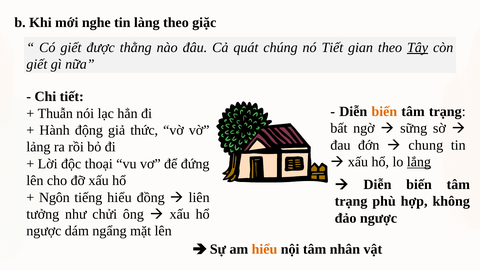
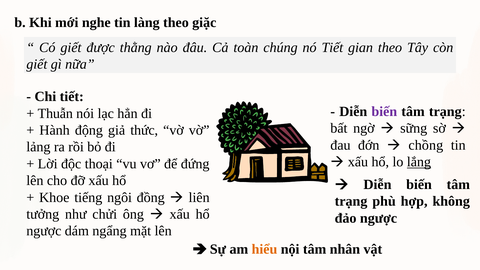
quát: quát -> toàn
Tây underline: present -> none
biến at (384, 112) colour: orange -> purple
chung: chung -> chồng
Ngôn: Ngôn -> Khoe
tiếng hiểu: hiểu -> ngôi
